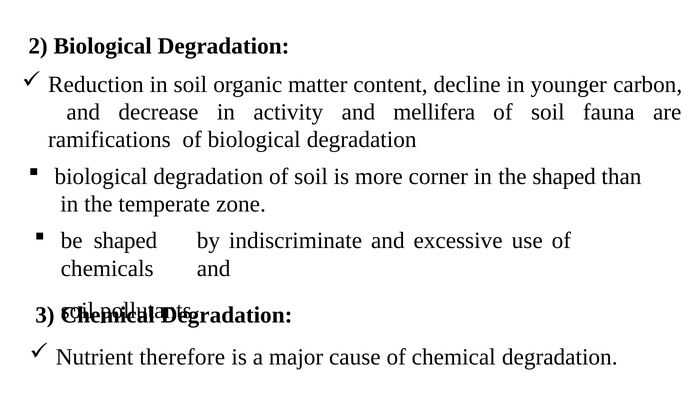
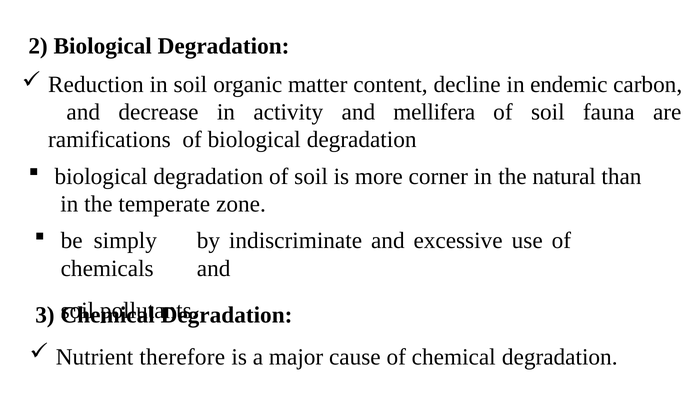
younger: younger -> endemic
the shaped: shaped -> natural
be shaped: shaped -> simply
